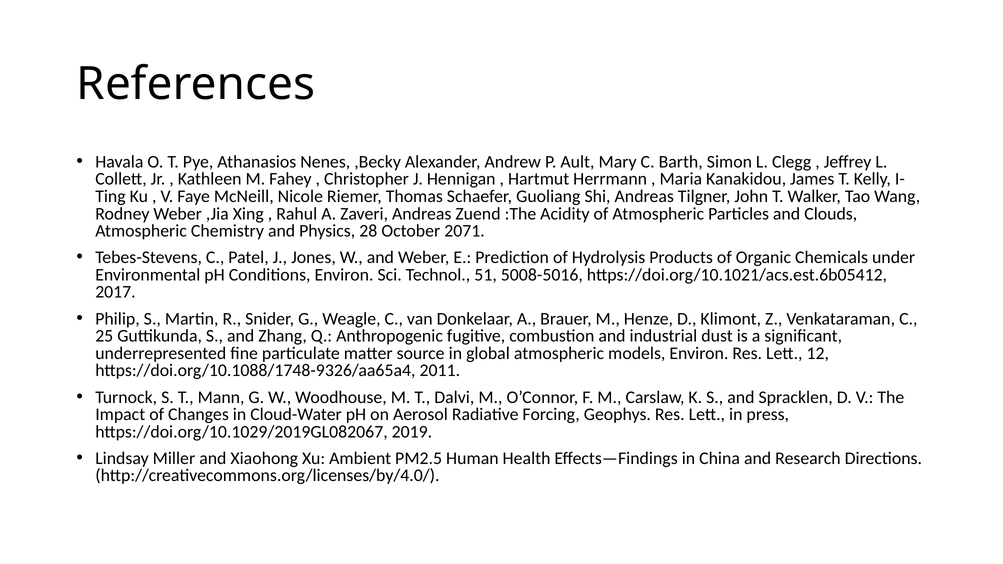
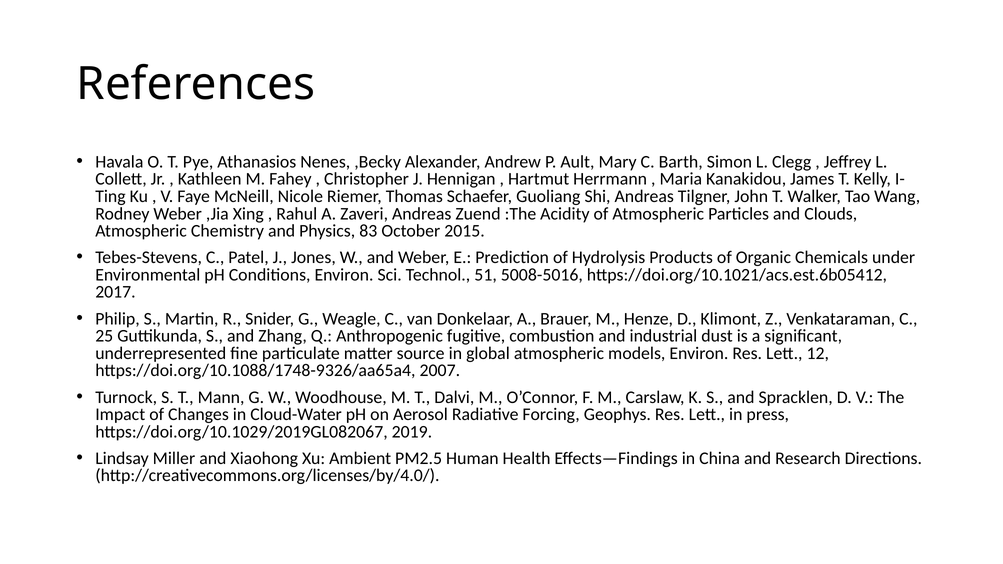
28: 28 -> 83
2071: 2071 -> 2015
2011: 2011 -> 2007
